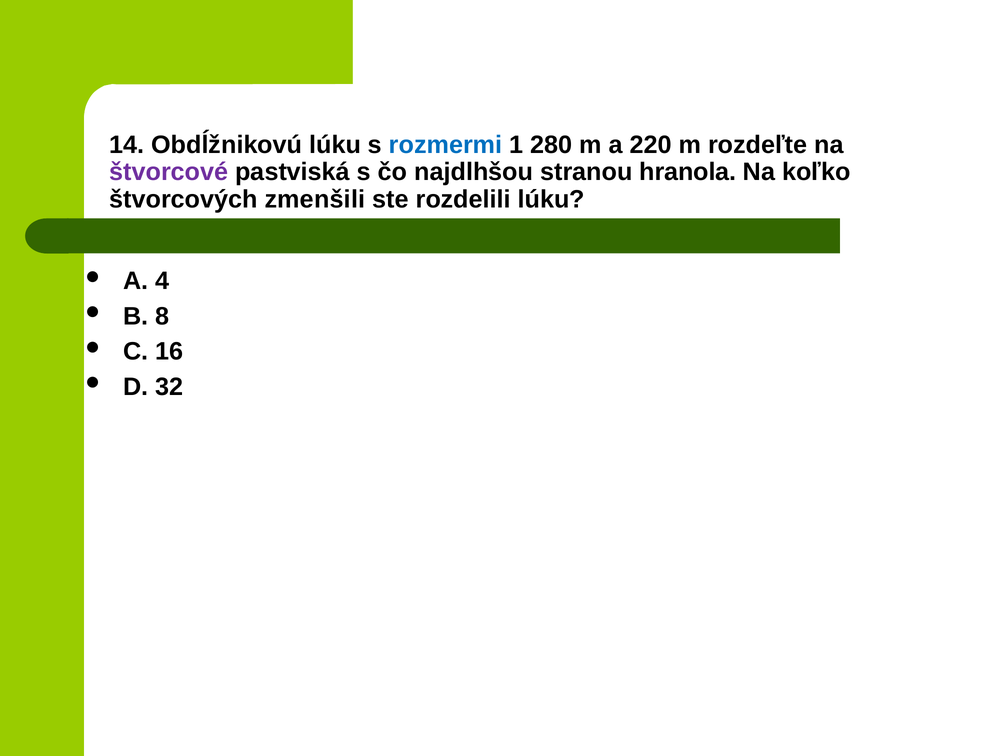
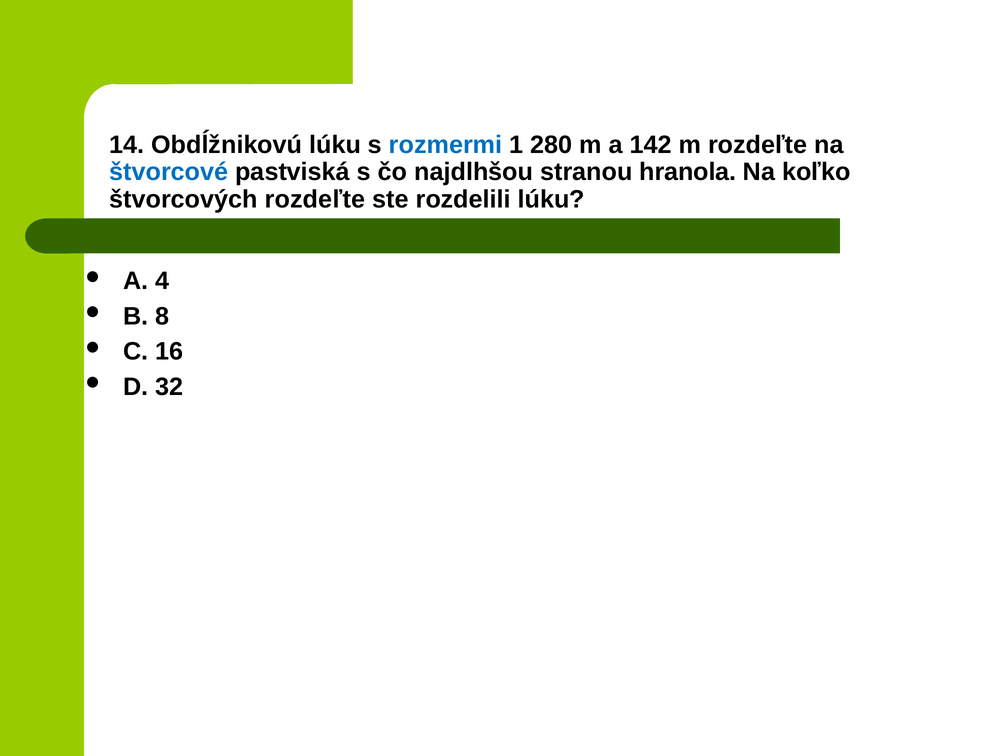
220: 220 -> 142
štvorcové colour: purple -> blue
štvorcových zmenšili: zmenšili -> rozdeľte
